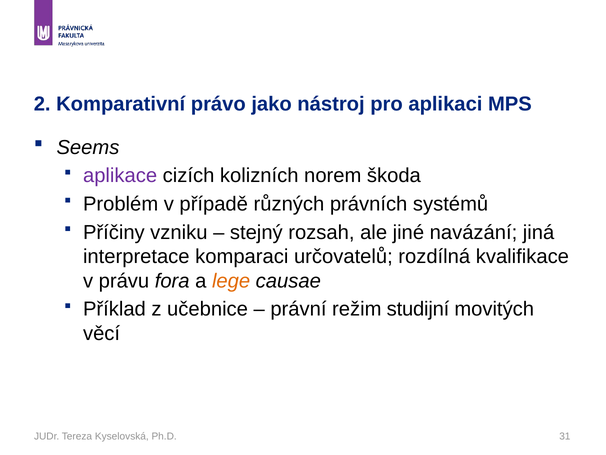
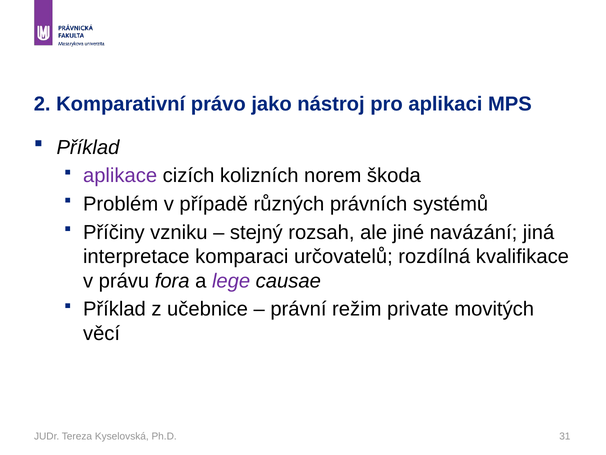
Seems at (88, 147): Seems -> Příklad
lege colour: orange -> purple
studijní: studijní -> private
